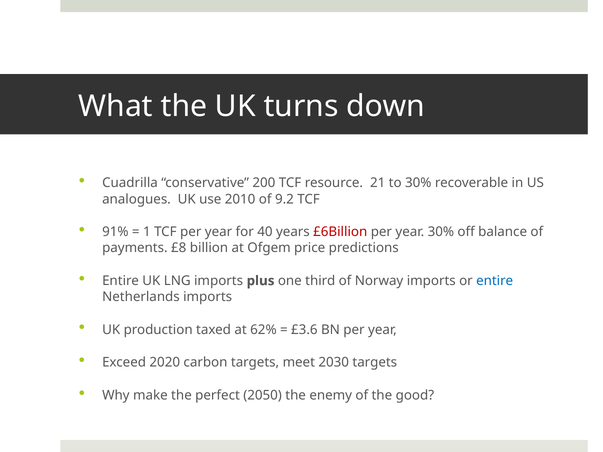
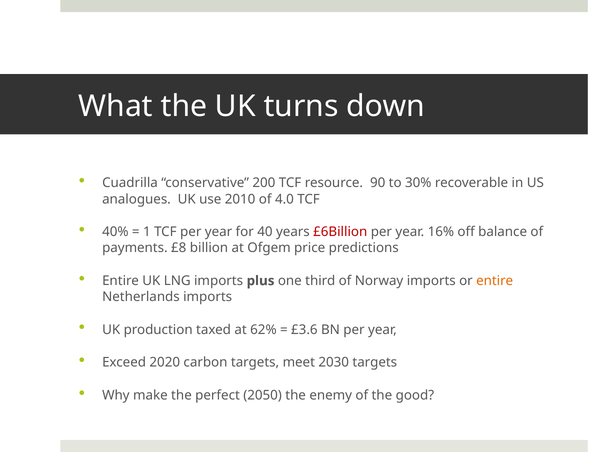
21: 21 -> 90
9.2: 9.2 -> 4.0
91%: 91% -> 40%
year 30%: 30% -> 16%
entire at (495, 281) colour: blue -> orange
